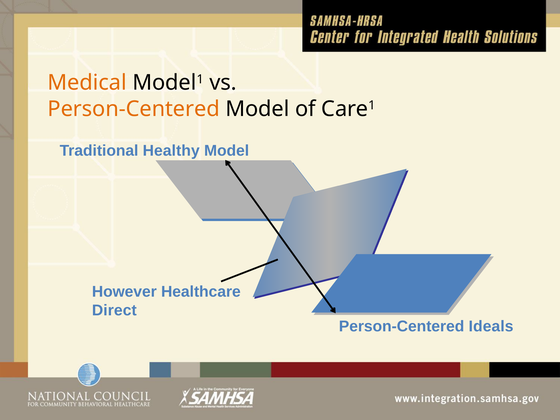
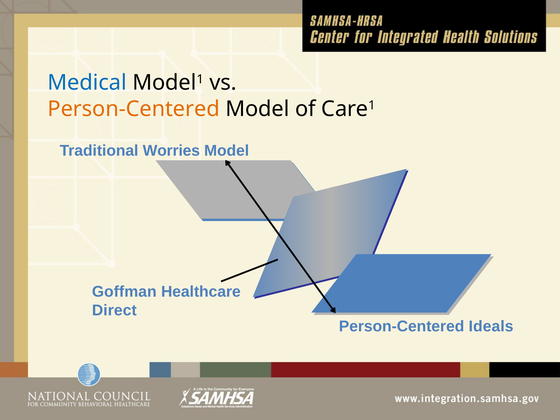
Medical colour: orange -> blue
Healthy: Healthy -> Worries
However: However -> Goffman
